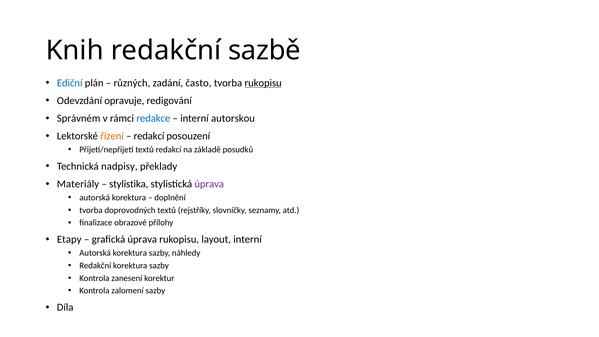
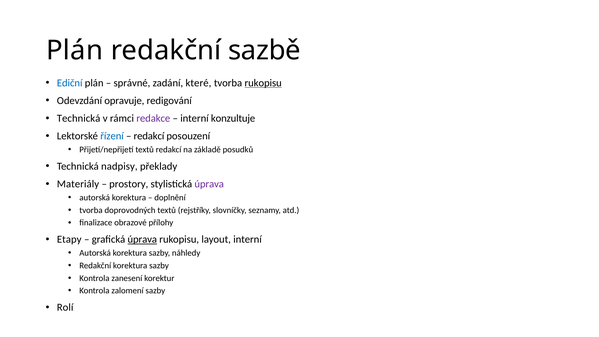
Knih at (75, 50): Knih -> Plán
různých: různých -> správné
často: často -> které
Správném at (79, 118): Správném -> Technická
redakce colour: blue -> purple
autorskou: autorskou -> konzultuje
řízení colour: orange -> blue
stylistika: stylistika -> prostory
úprava at (142, 239) underline: none -> present
Díla: Díla -> Rolí
